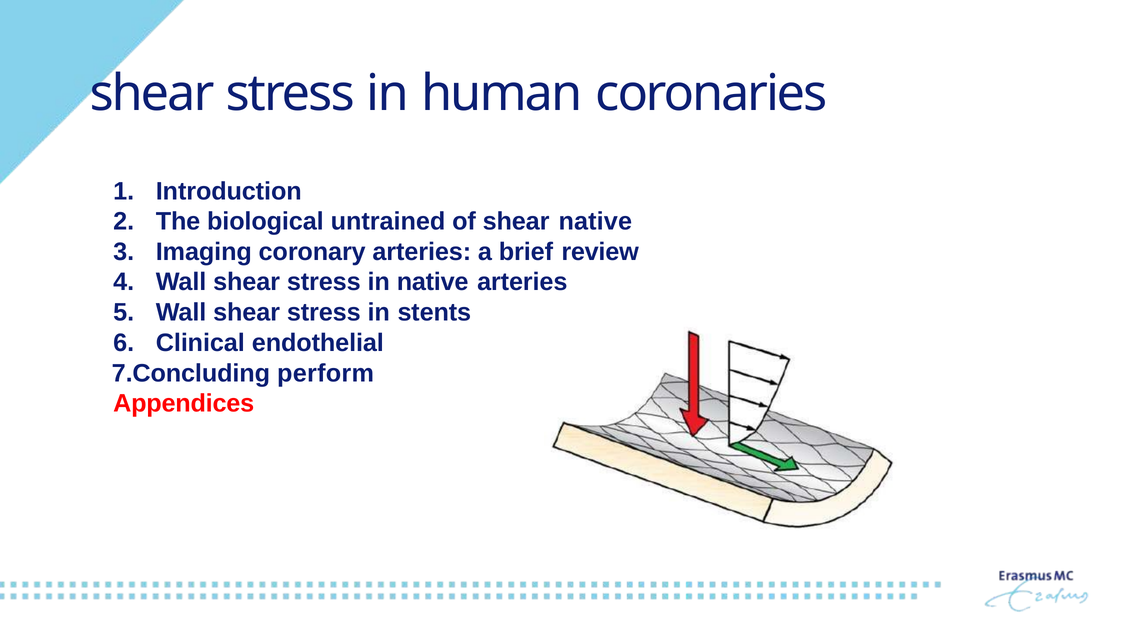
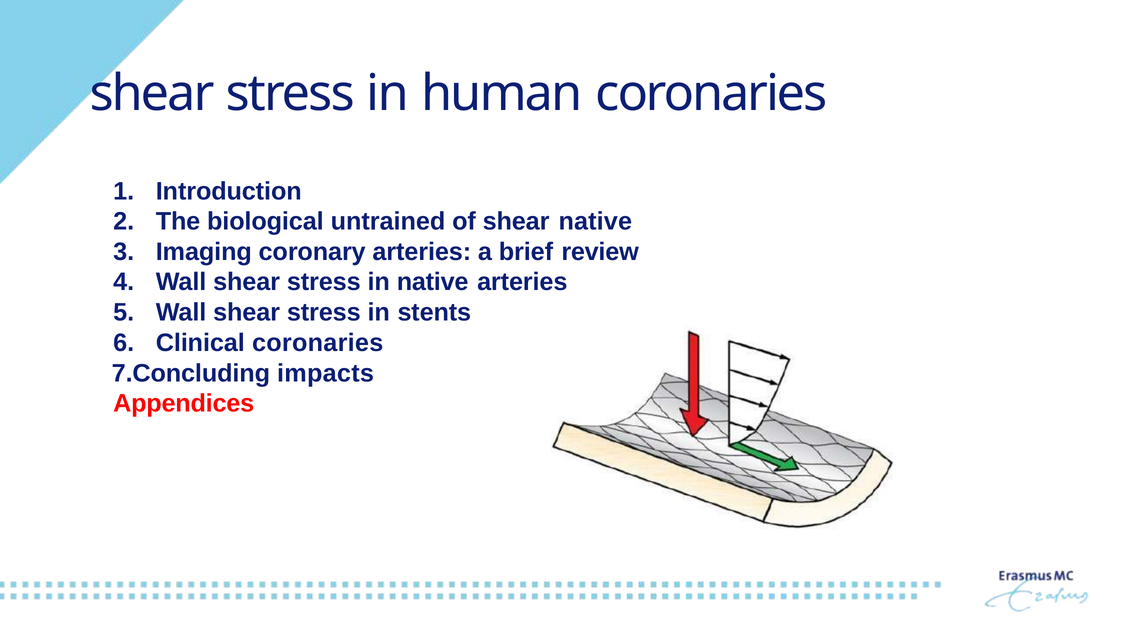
Clinical endothelial: endothelial -> coronaries
perform: perform -> impacts
